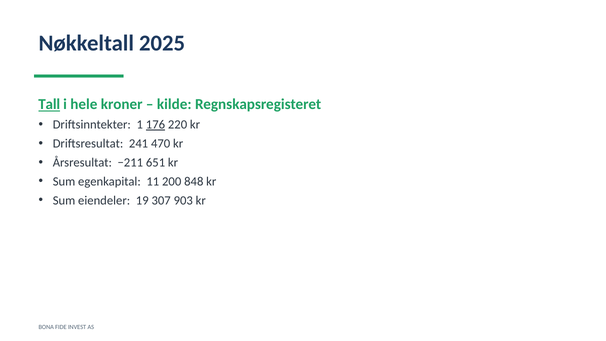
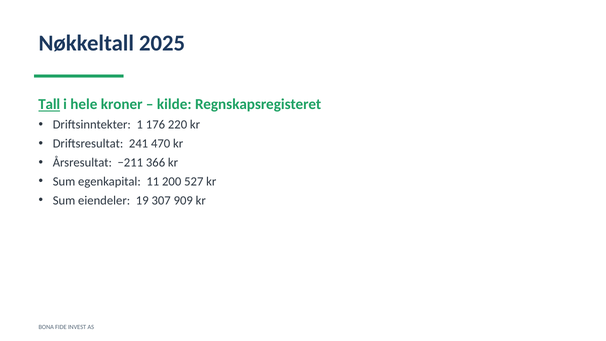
176 underline: present -> none
651: 651 -> 366
848: 848 -> 527
903: 903 -> 909
